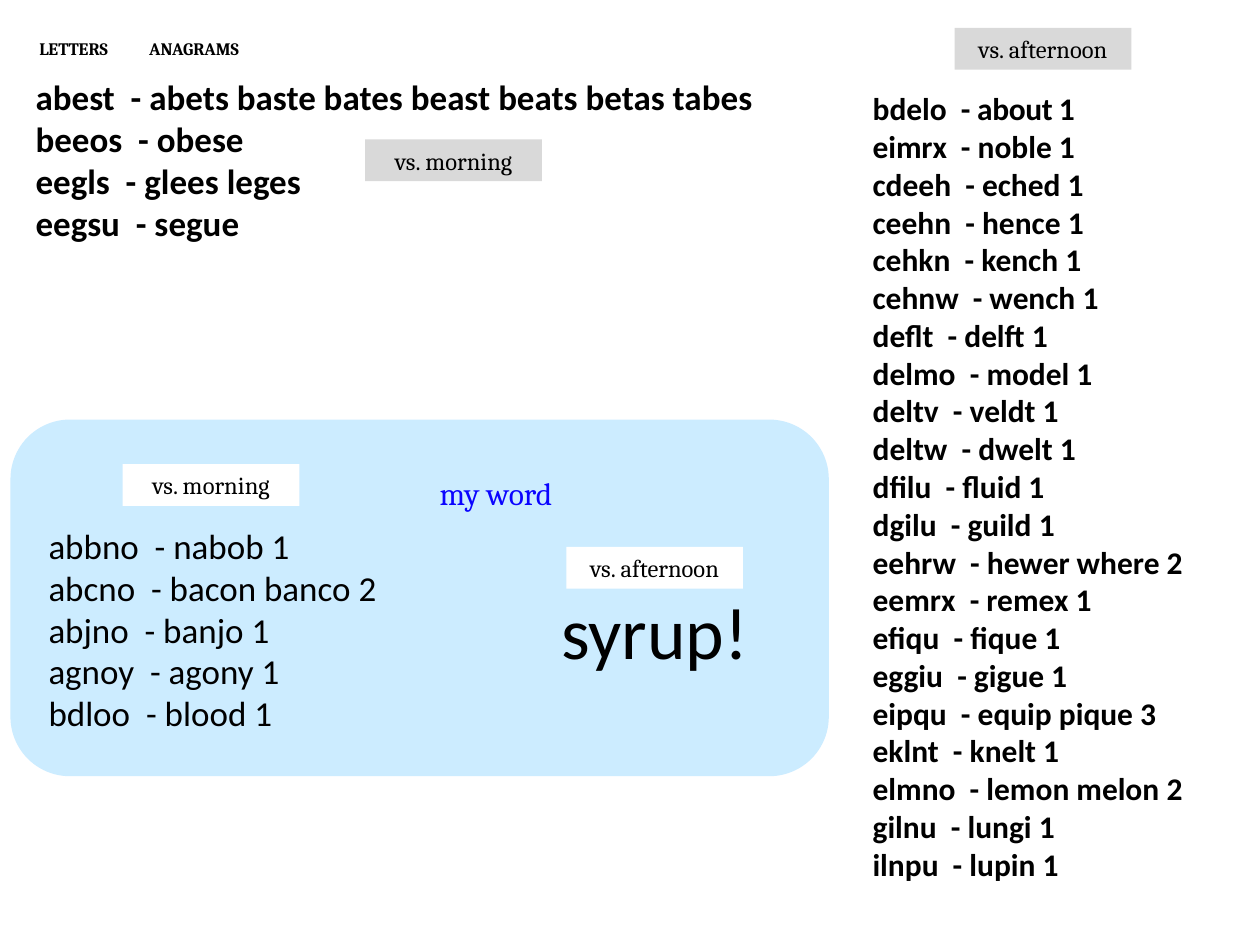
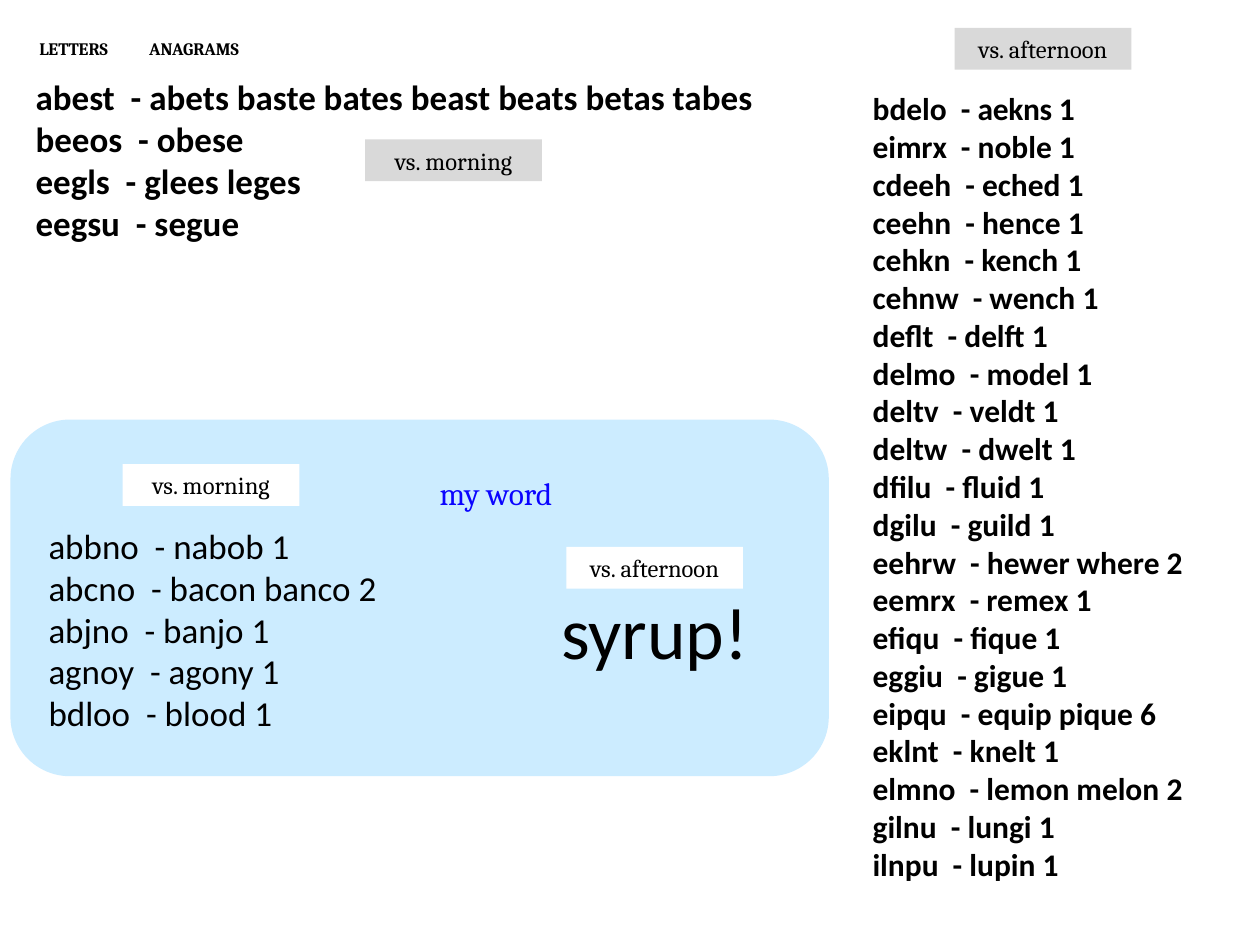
about: about -> aekns
3: 3 -> 6
